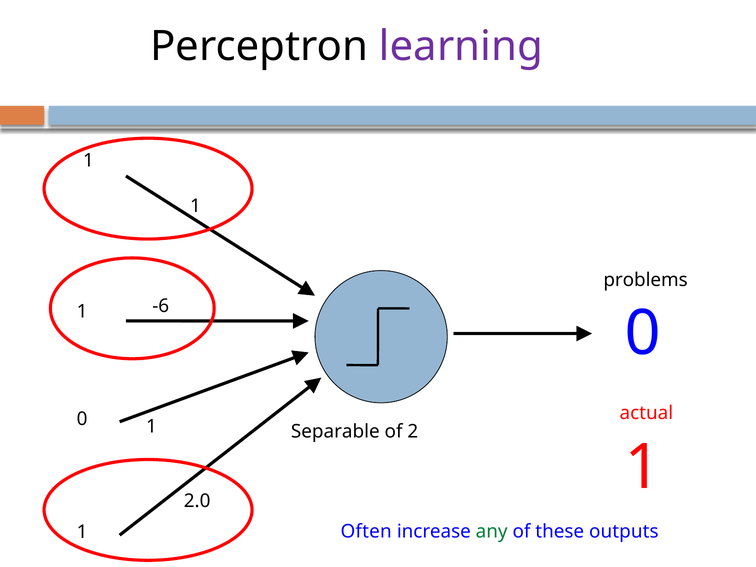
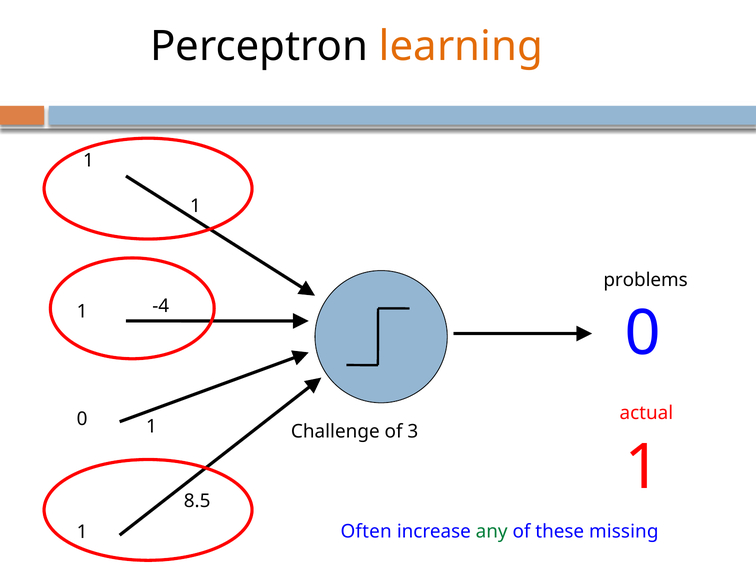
learning colour: purple -> orange
-6: -6 -> -4
Separable: Separable -> Challenge
2: 2 -> 3
2.0: 2.0 -> 8.5
outputs: outputs -> missing
